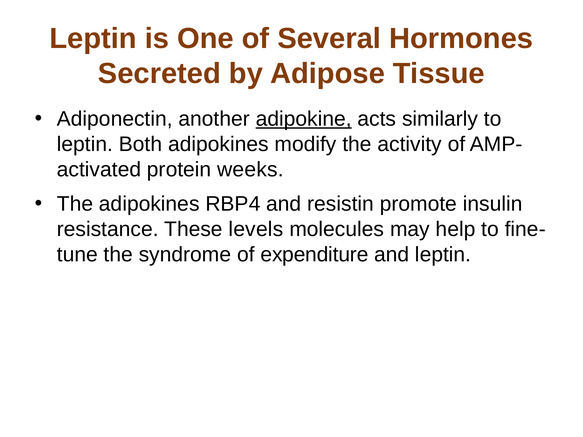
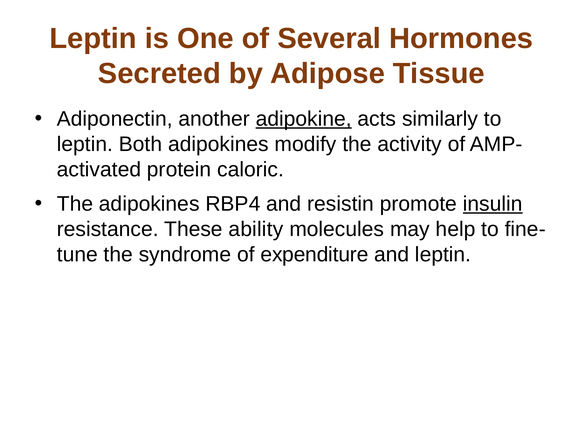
weeks: weeks -> caloric
insulin underline: none -> present
levels: levels -> ability
